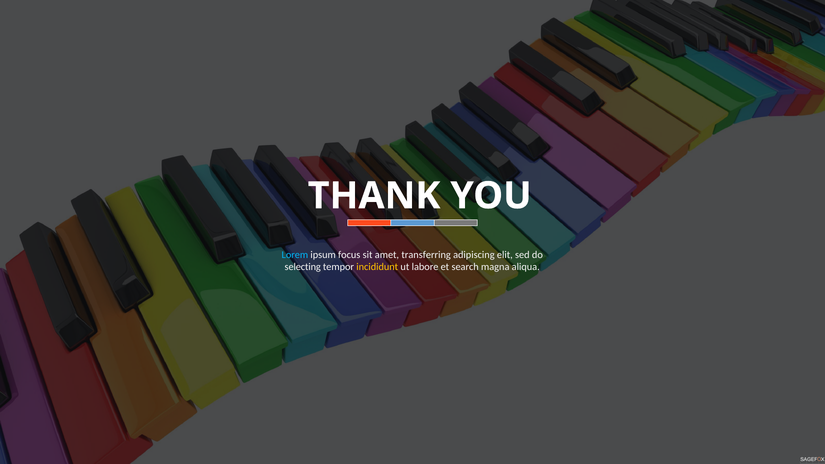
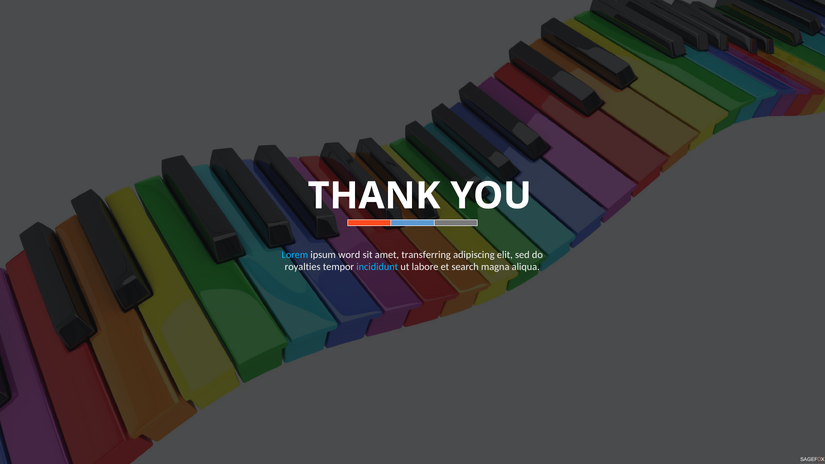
focus: focus -> word
selecting: selecting -> royalties
incididunt colour: yellow -> light blue
